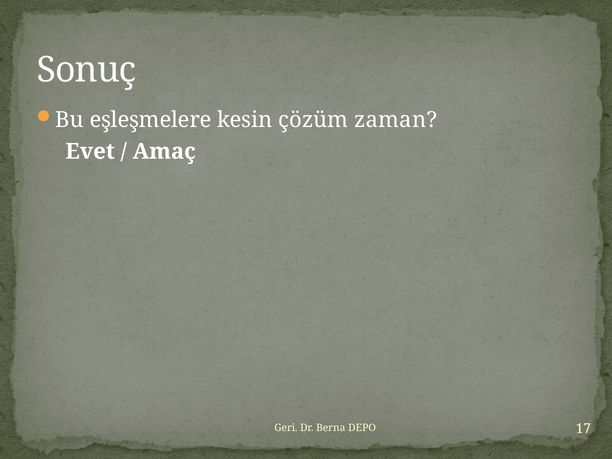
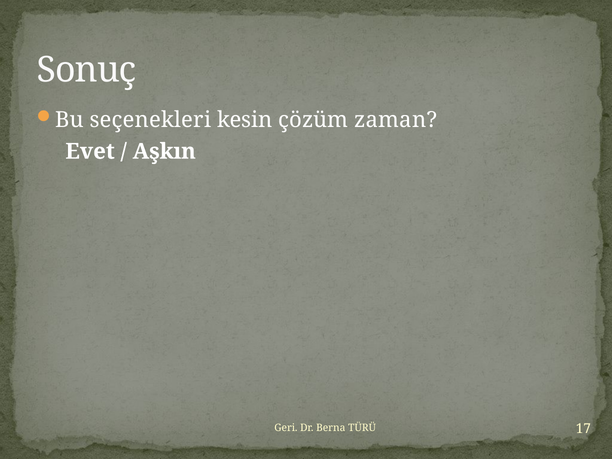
eşleşmelere: eşleşmelere -> seçenekleri
Amaç: Amaç -> Aşkın
DEPO: DEPO -> TÜRÜ
